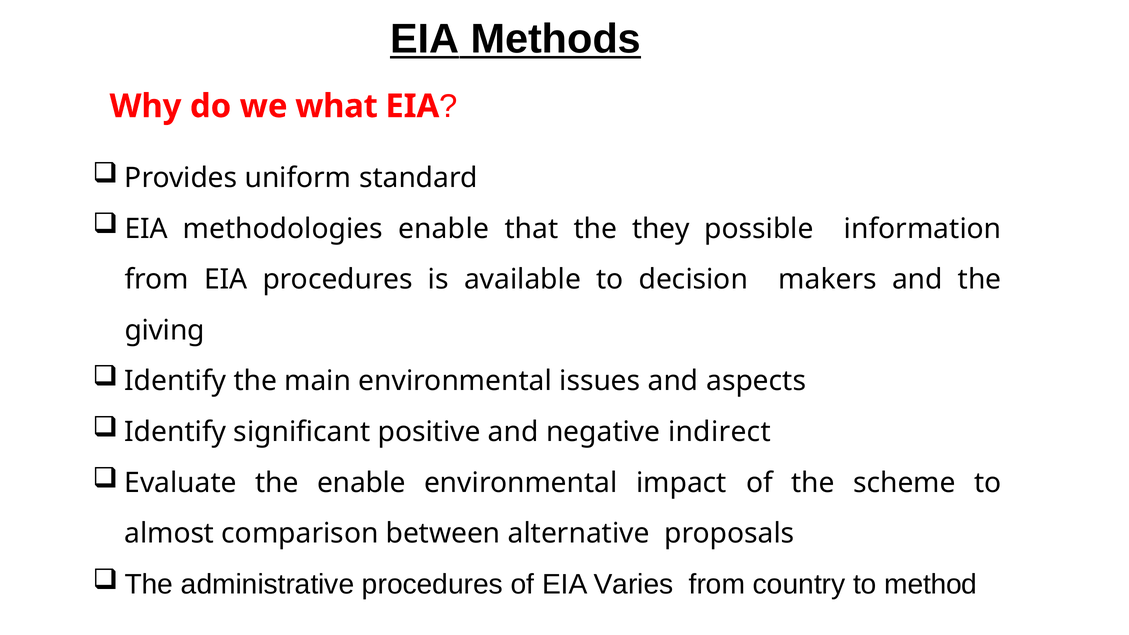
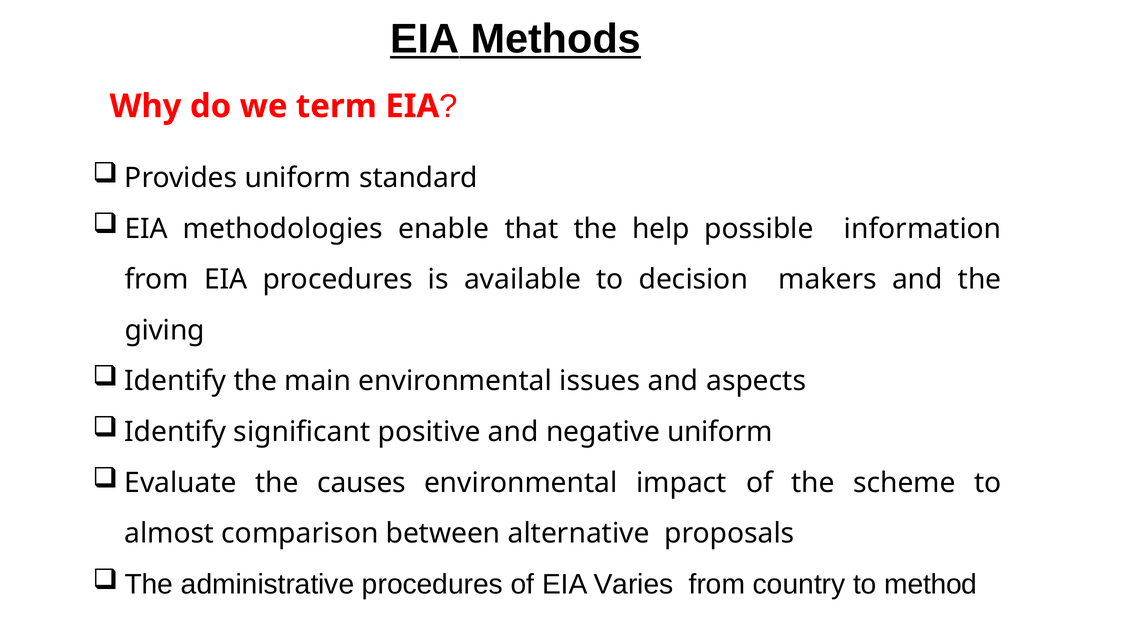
what: what -> term
they: they -> help
negative indirect: indirect -> uniform
the enable: enable -> causes
